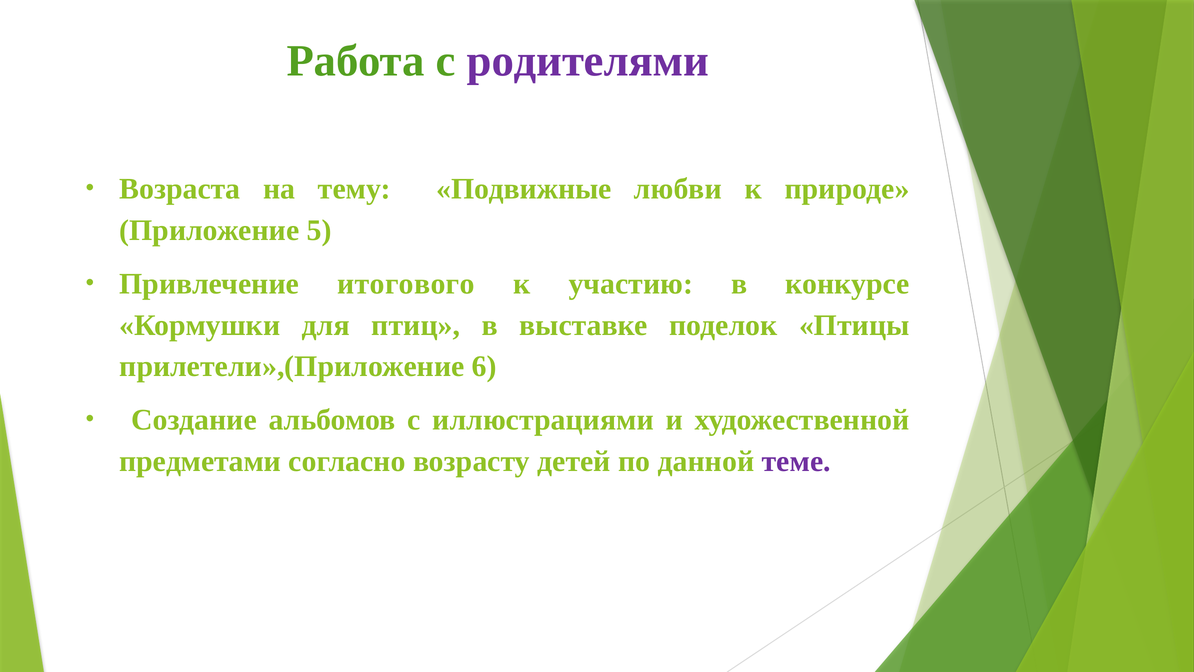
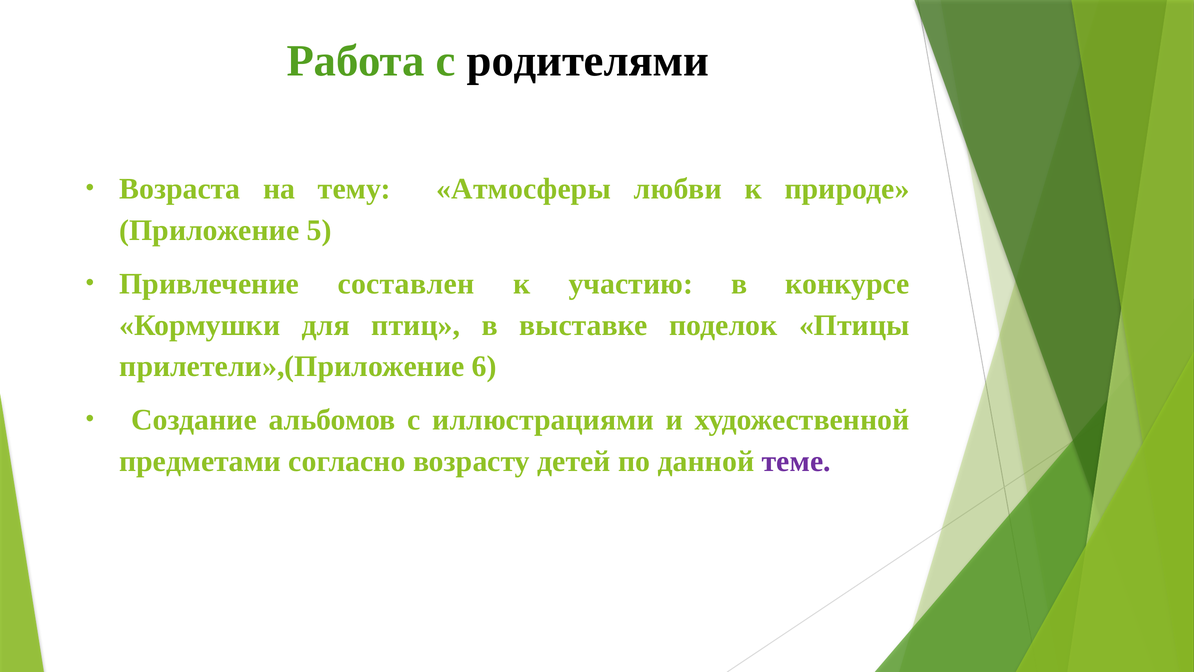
родителями colour: purple -> black
Подвижные: Подвижные -> Атмосферы
итогового: итогового -> составлен
